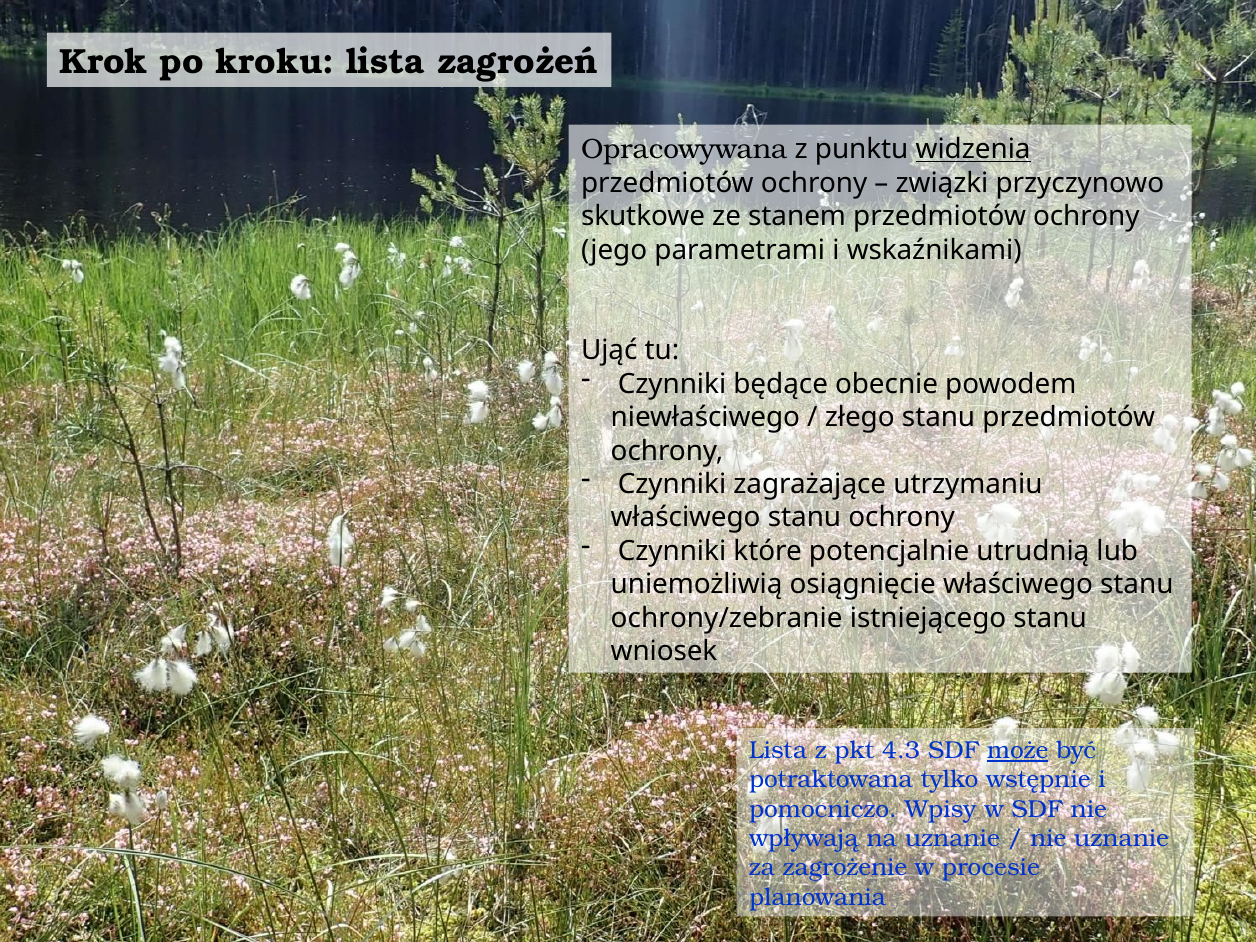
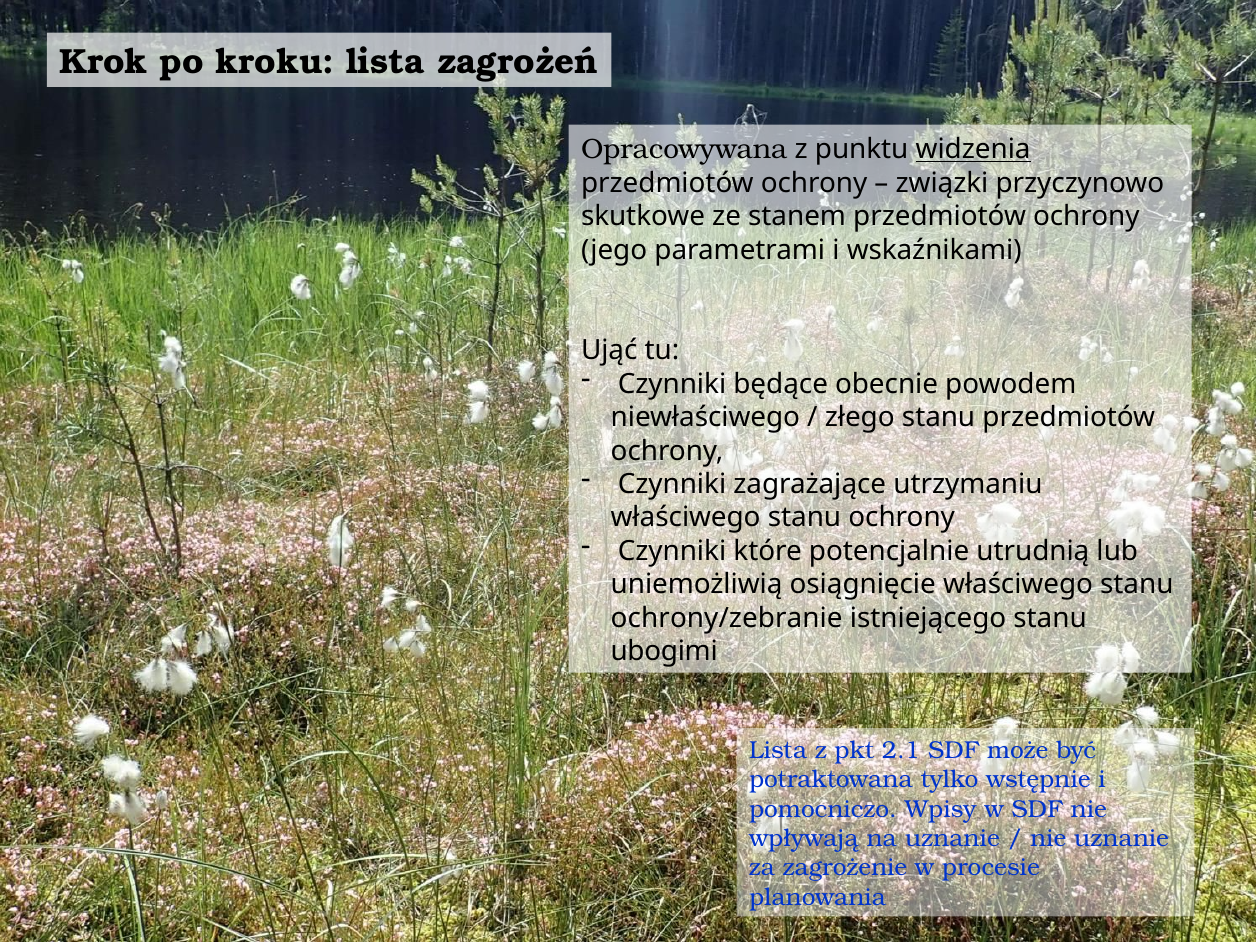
wniosek: wniosek -> ubogimi
4.3: 4.3 -> 2.1
może underline: present -> none
